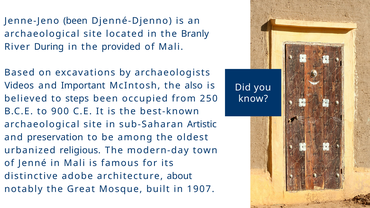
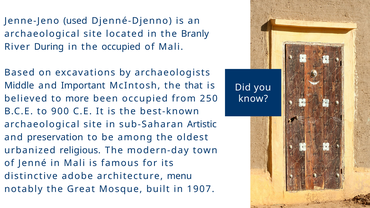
Jenne-Jeno been: been -> used
the provided: provided -> occupied
Videos: Videos -> Middle
also: also -> that
steps: steps -> more
about: about -> menu
